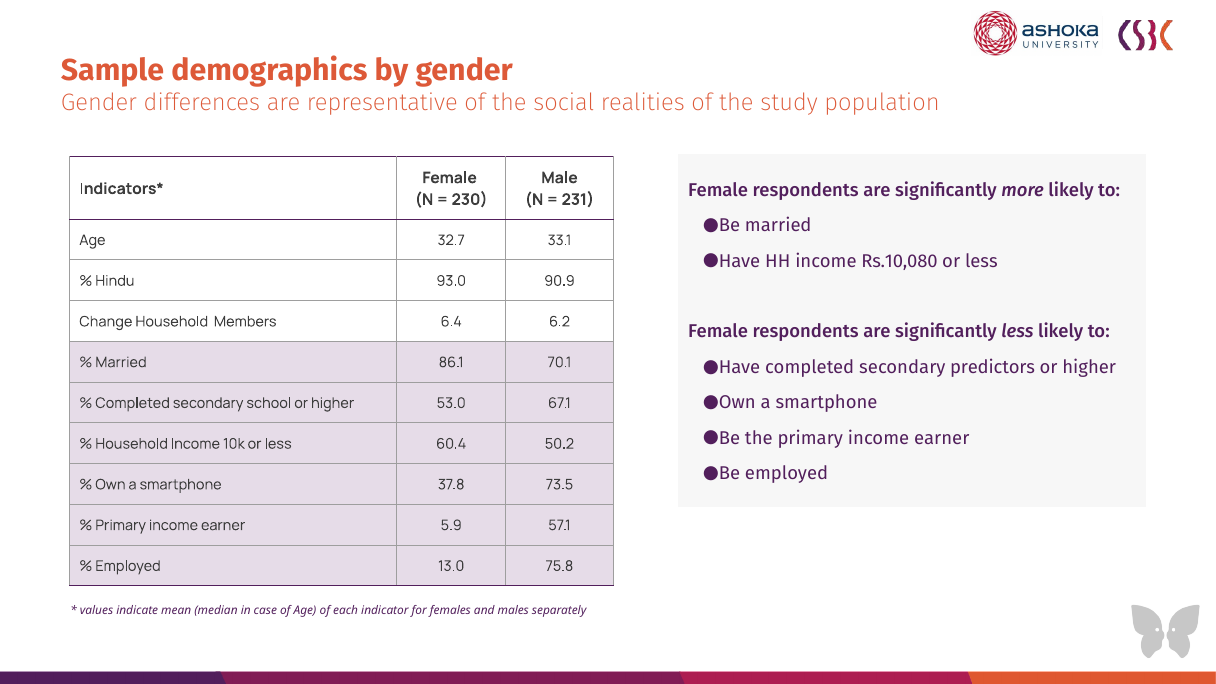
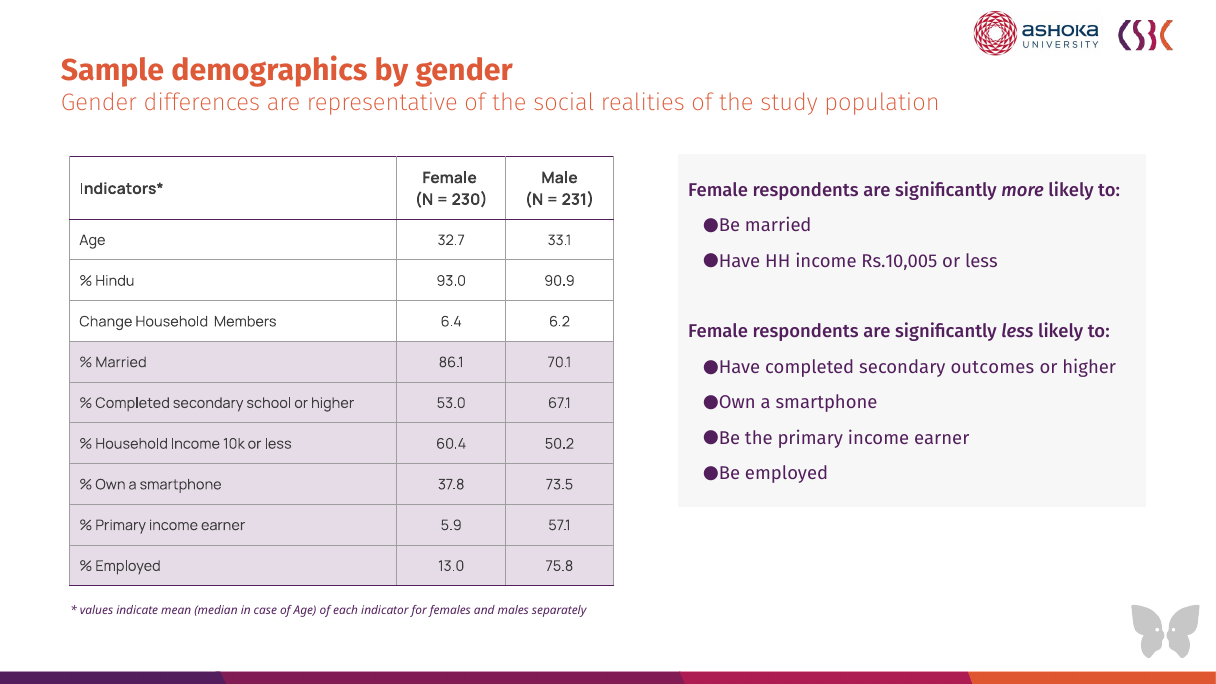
Rs.10,080: Rs.10,080 -> Rs.10,005
predictors: predictors -> outcomes
